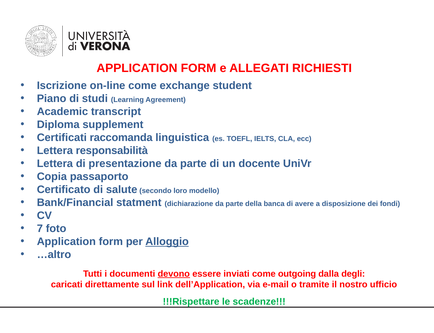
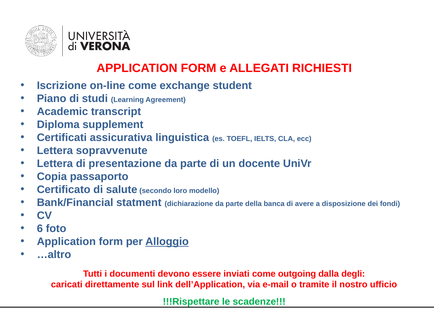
raccomanda: raccomanda -> assicurativa
responsabilità: responsabilità -> sopravvenute
7: 7 -> 6
devono underline: present -> none
